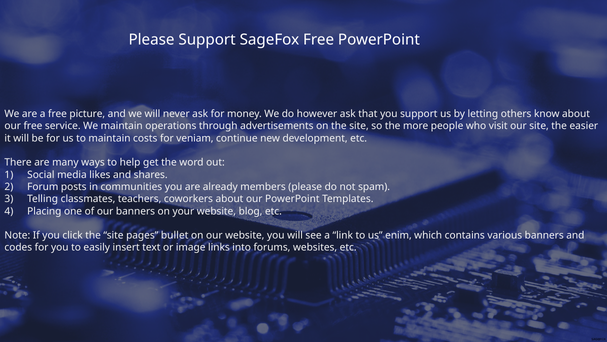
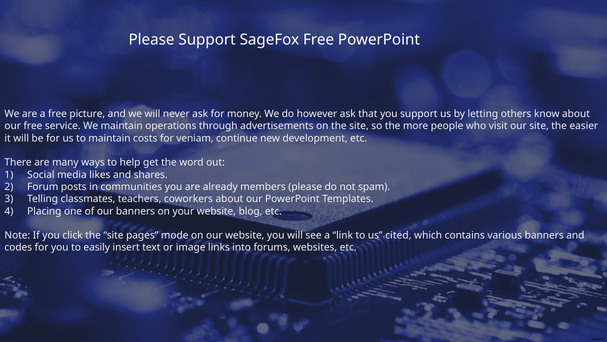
bullet: bullet -> mode
enim: enim -> cited
